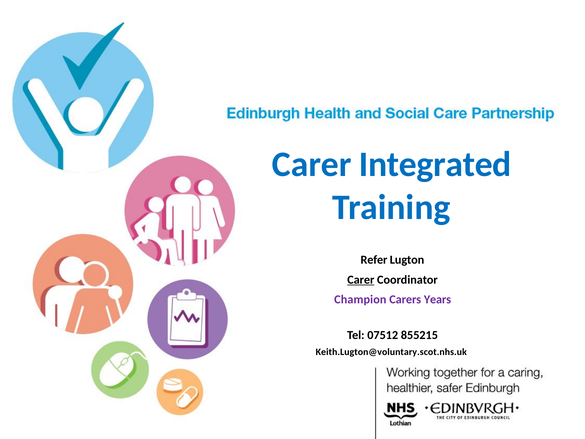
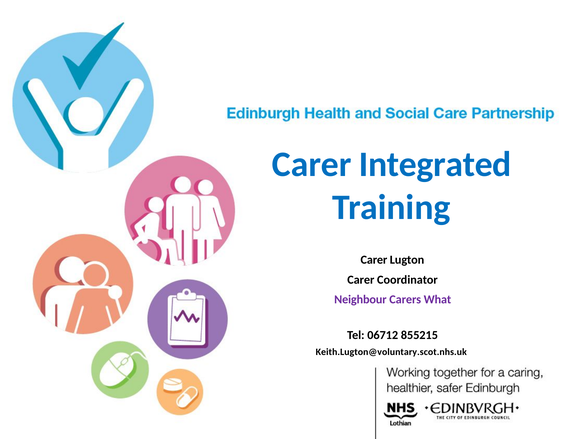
Refer at (374, 260): Refer -> Carer
Carer at (361, 280) underline: present -> none
Champion: Champion -> Neighbour
Years: Years -> What
07512: 07512 -> 06712
